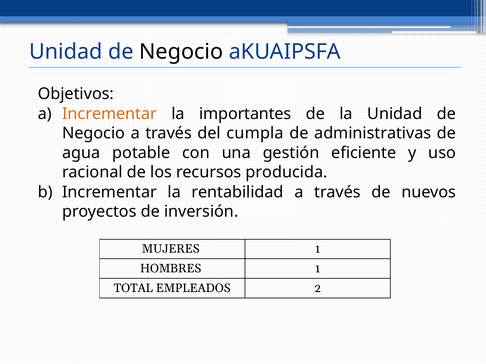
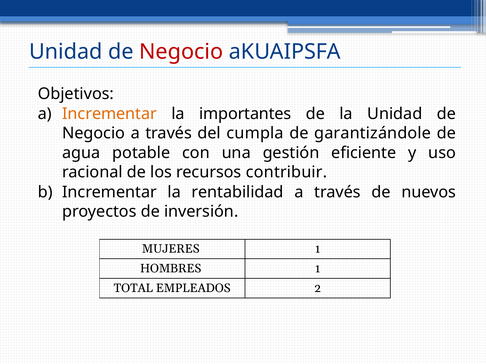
Negocio at (181, 52) colour: black -> red
administrativas: administrativas -> garantizándole
producida: producida -> contribuir
